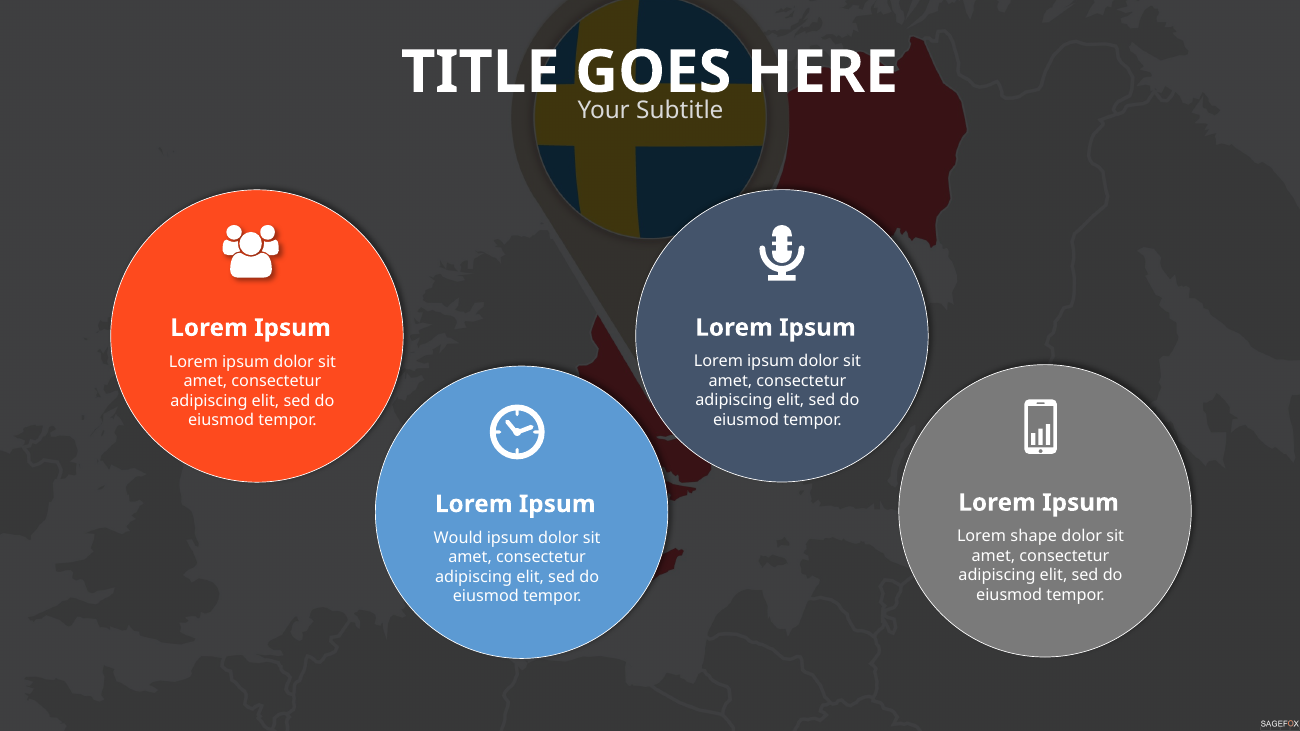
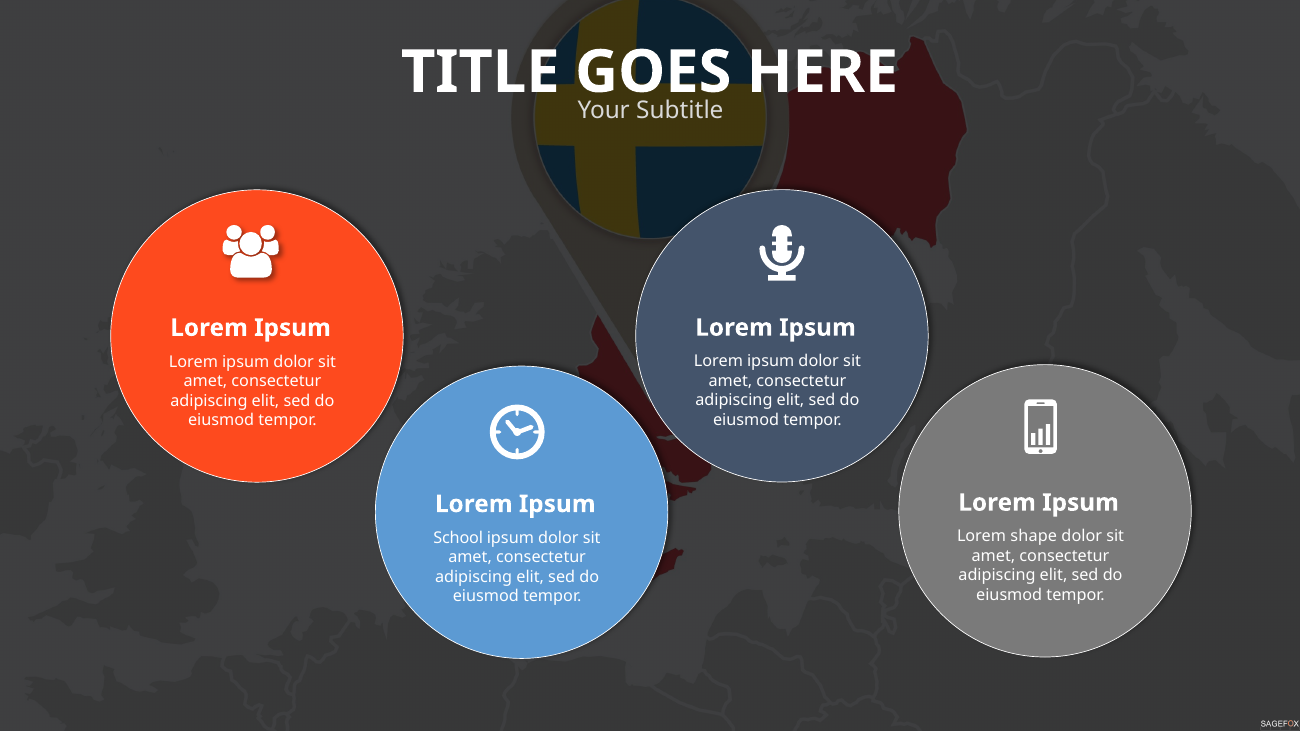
Would: Would -> School
